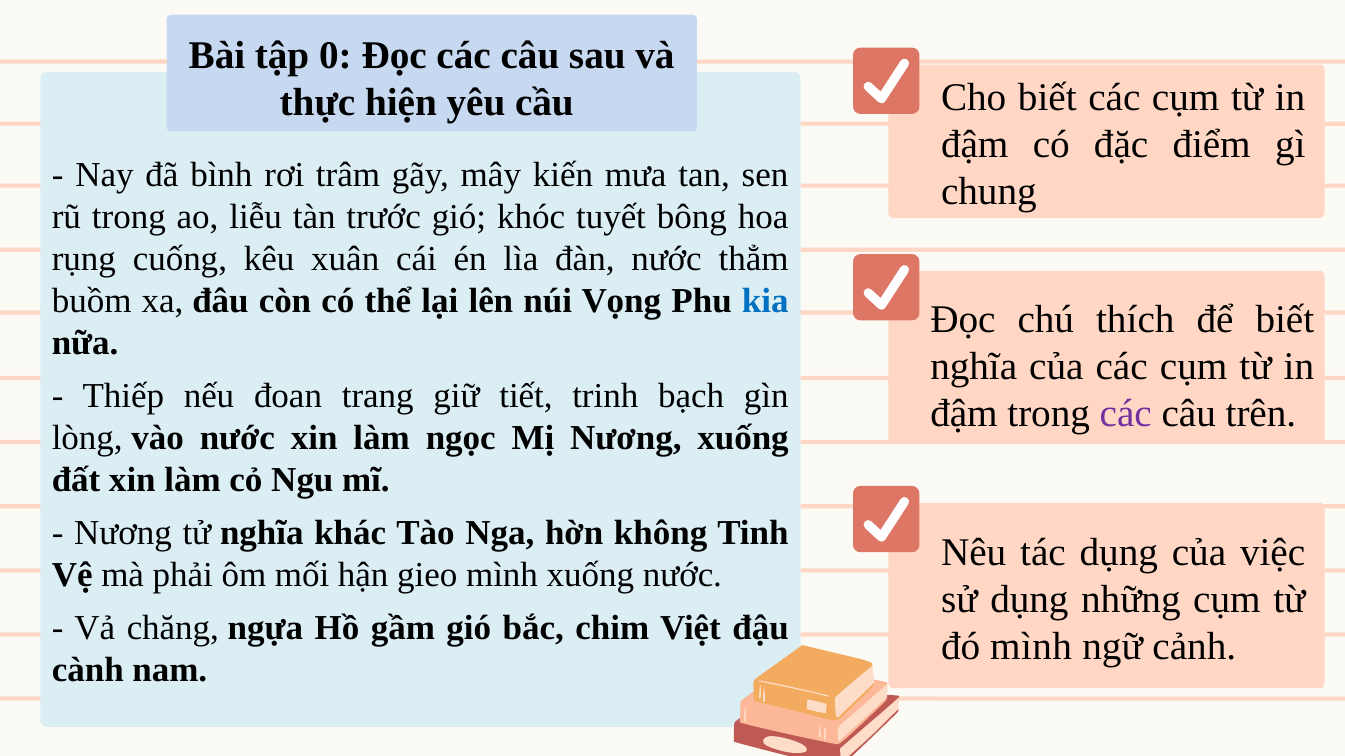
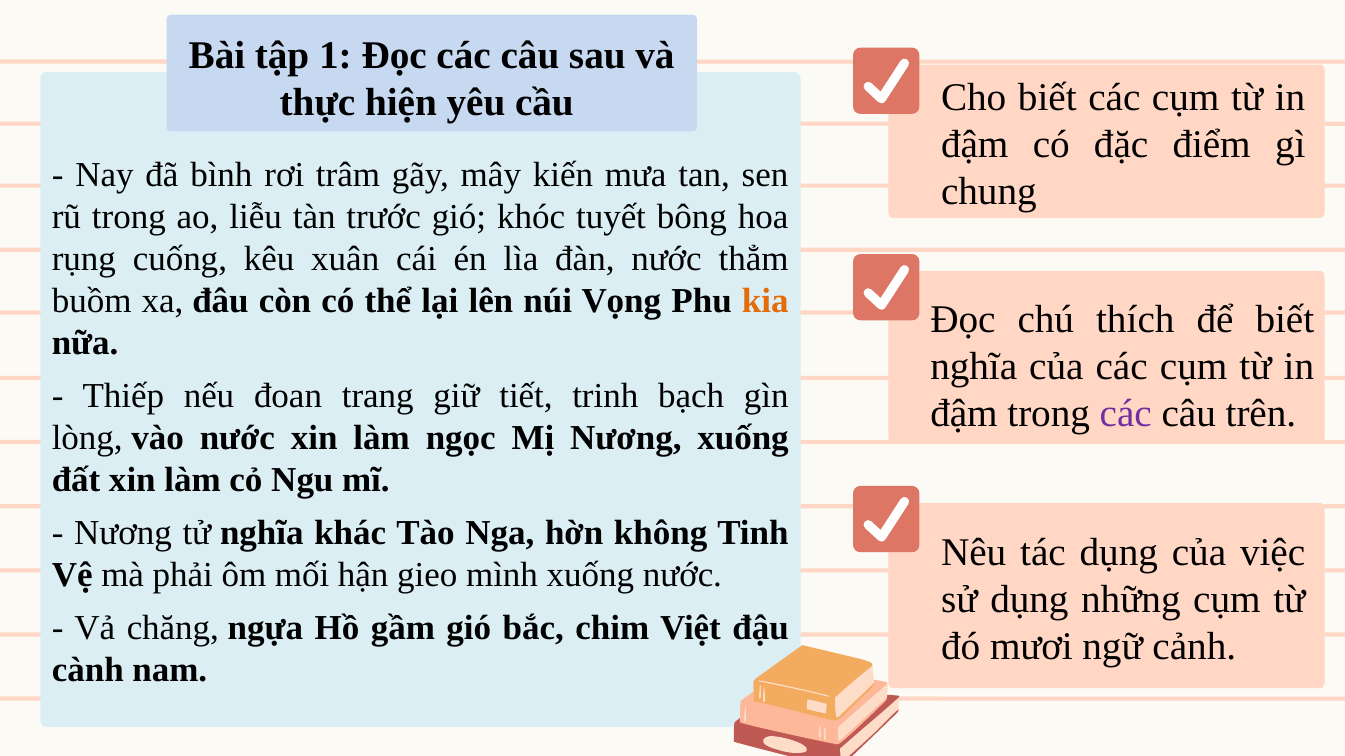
0: 0 -> 1
kia colour: blue -> orange
đó mình: mình -> mươi
